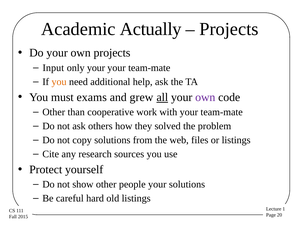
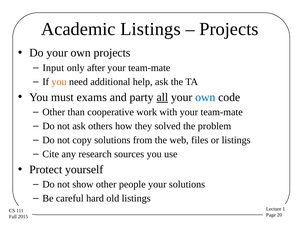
Academic Actually: Actually -> Listings
only your: your -> after
grew: grew -> party
own at (205, 97) colour: purple -> blue
